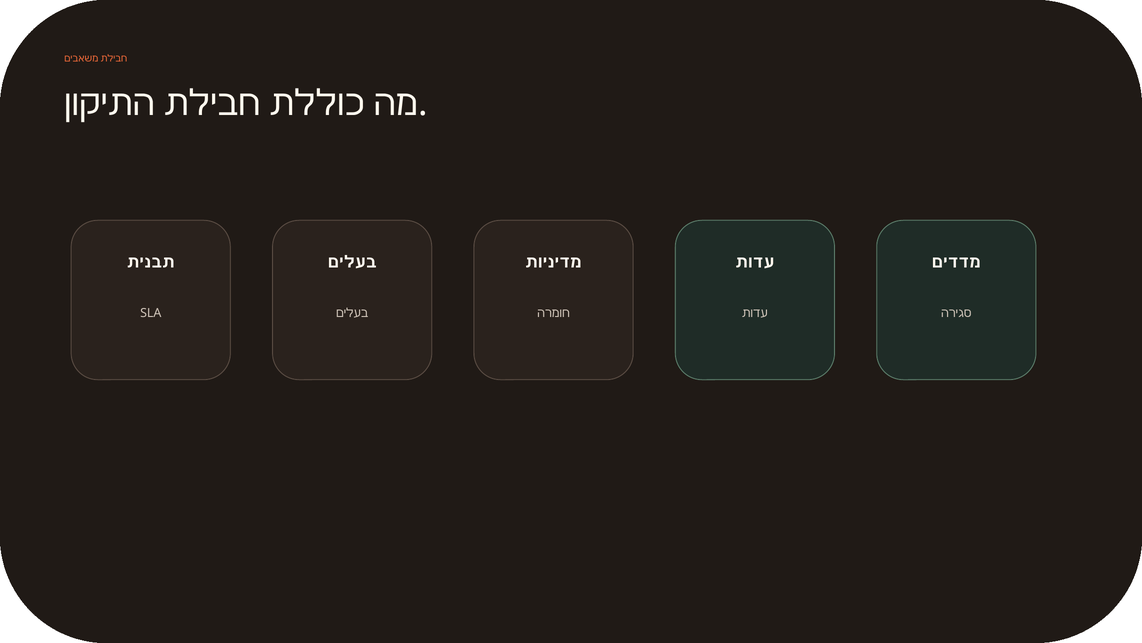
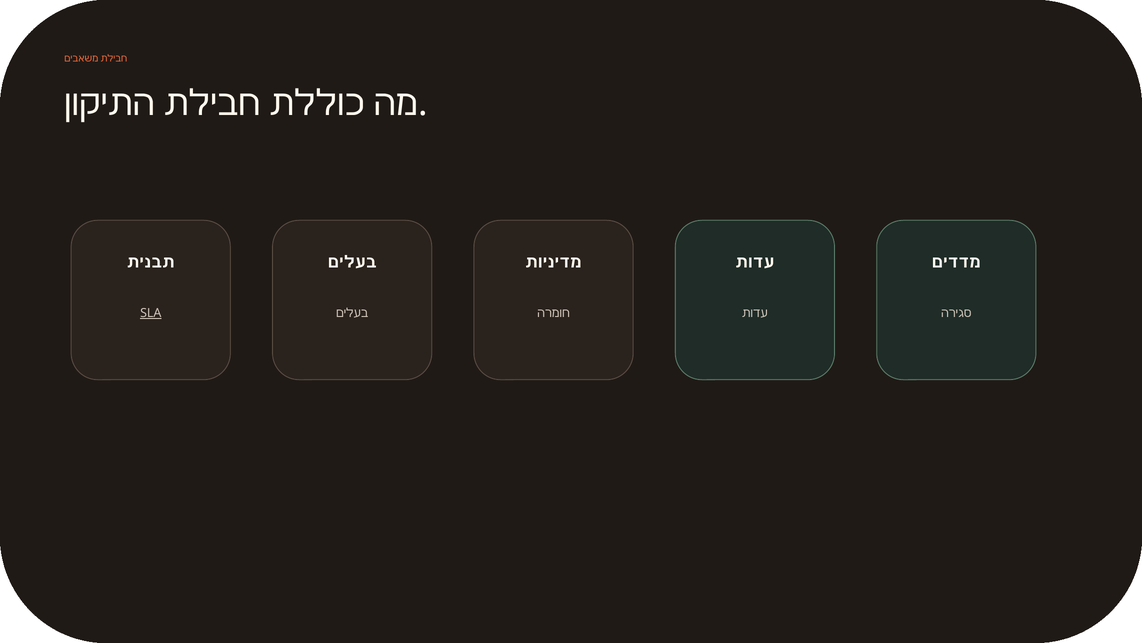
SLA underline: none -> present
